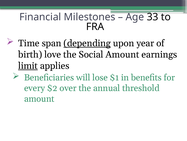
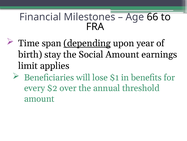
33: 33 -> 66
love: love -> stay
limit underline: present -> none
